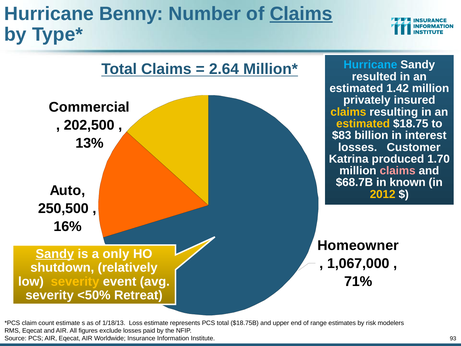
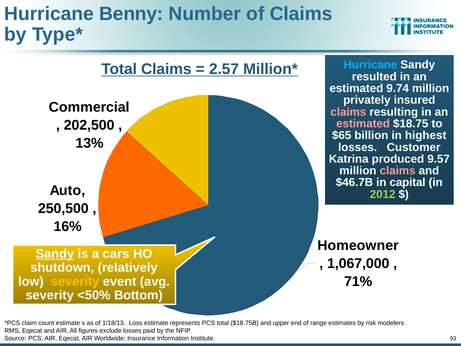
Claims at (301, 14) underline: present -> none
2.64: 2.64 -> 2.57
1.42: 1.42 -> 9.74
claims at (348, 112) colour: yellow -> pink
estimated at (363, 124) colour: yellow -> pink
$83: $83 -> $65
interest: interest -> highest
1.70: 1.70 -> 9.57
$68.7B: $68.7B -> $46.7B
known: known -> capital
2012 colour: yellow -> light green
only: only -> cars
Retreat: Retreat -> Bottom
